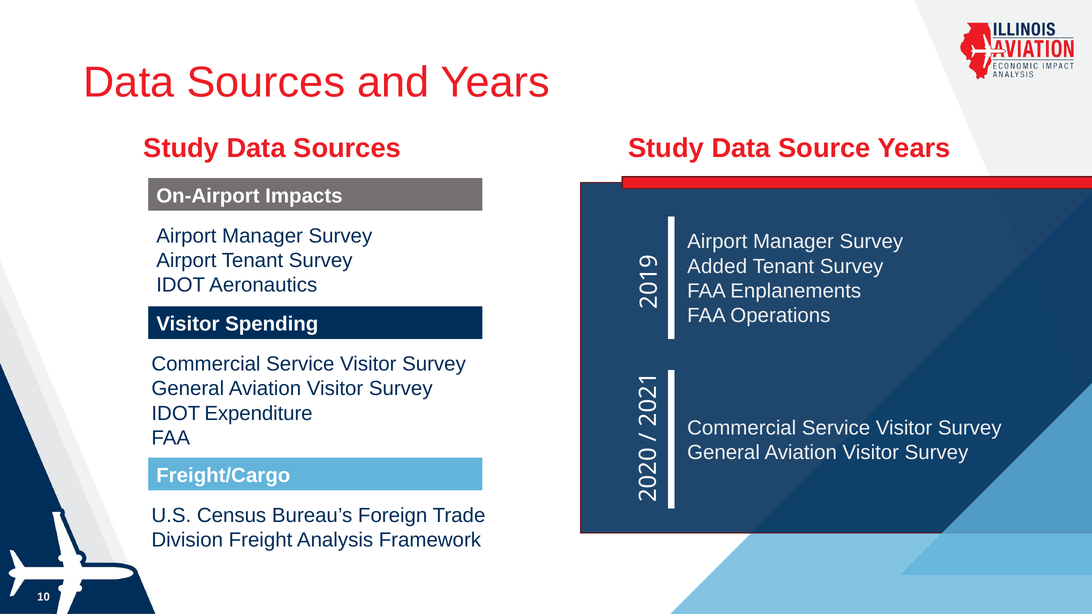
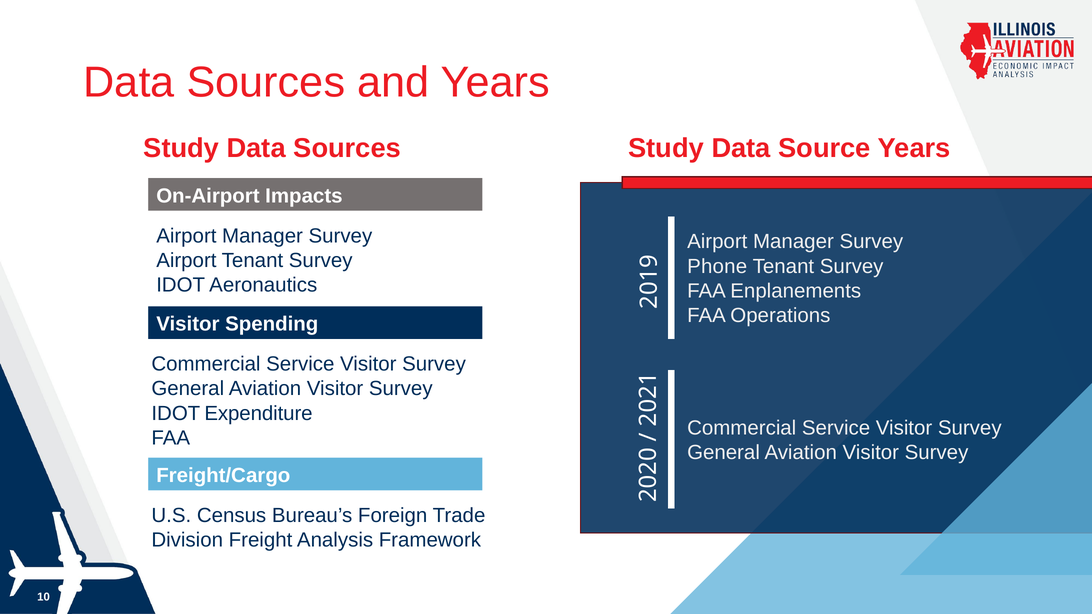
Added: Added -> Phone
